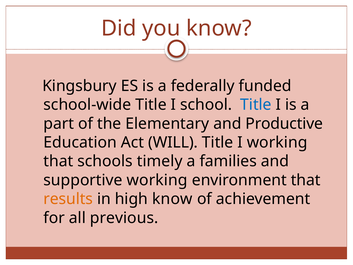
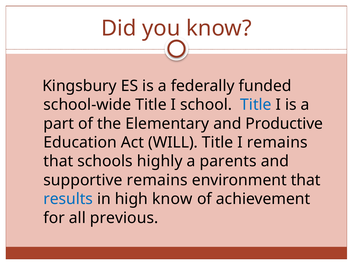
I working: working -> remains
timely: timely -> highly
families: families -> parents
supportive working: working -> remains
results colour: orange -> blue
